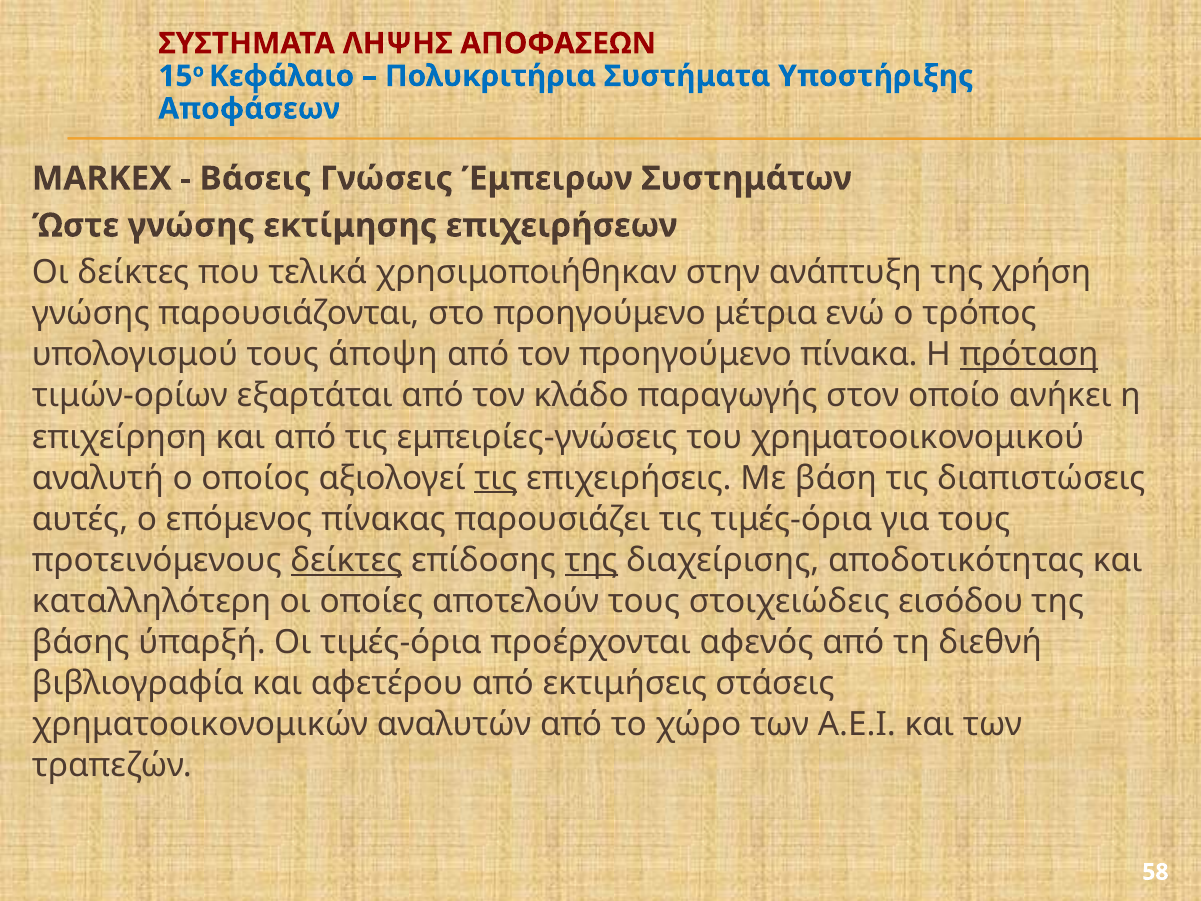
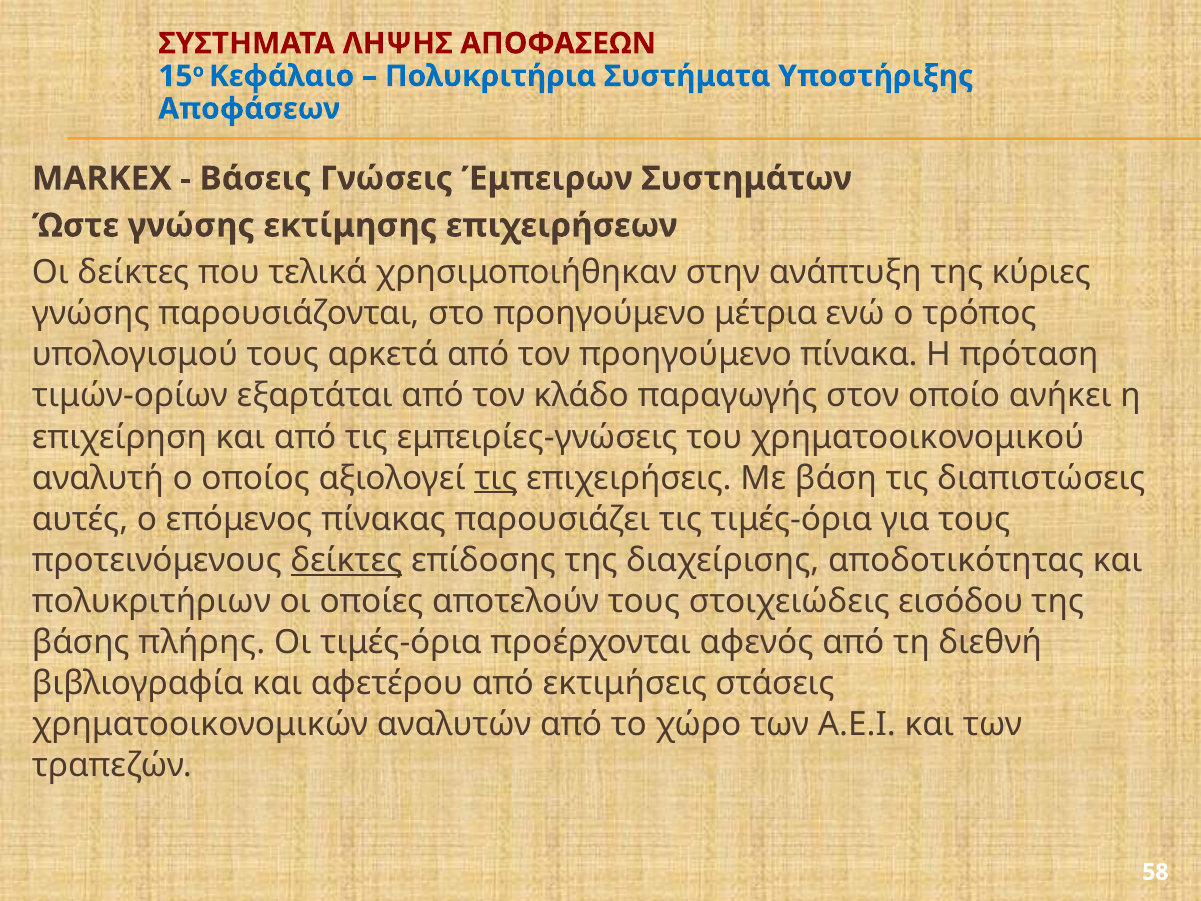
χρήση: χρήση -> κύριες
άποψη: άποψη -> αρκετά
πρόταση underline: present -> none
της at (591, 560) underline: present -> none
καταλληλότερη: καταλληλότερη -> πολυκριτήριων
ύπαρξή: ύπαρξή -> πλήρης
